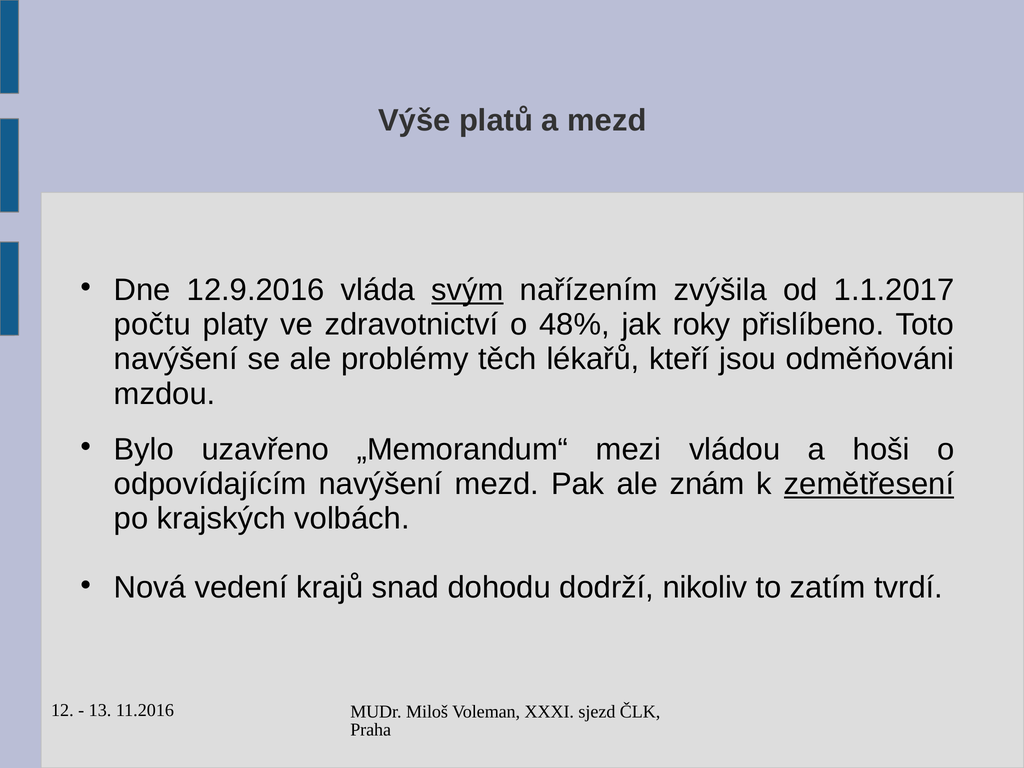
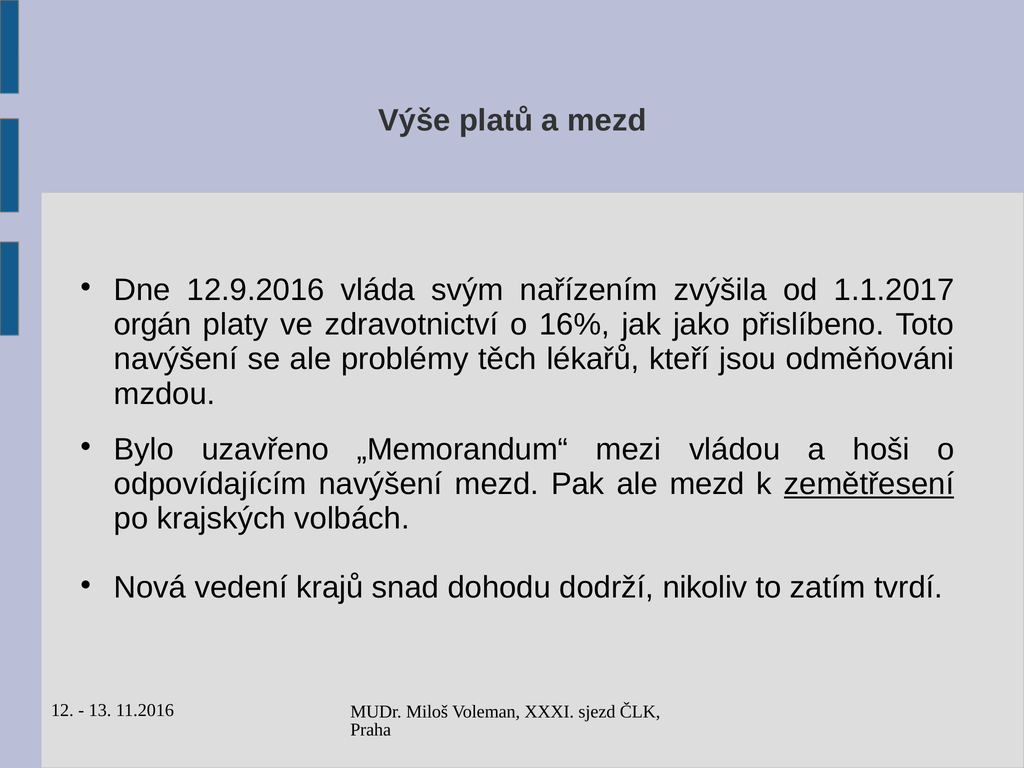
svým underline: present -> none
počtu: počtu -> orgán
48%: 48% -> 16%
roky: roky -> jako
ale znám: znám -> mezd
